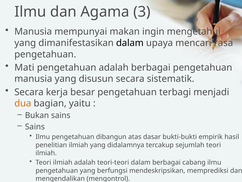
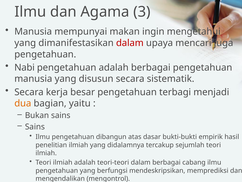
dalam at (130, 43) colour: black -> red
rasa: rasa -> juga
Mati: Mati -> Nabi
